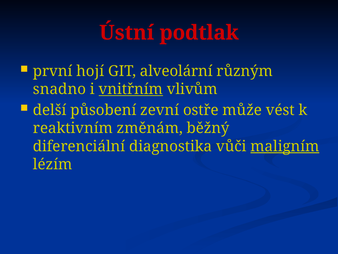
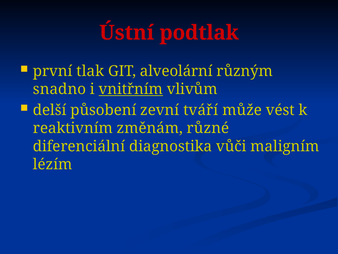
hojí: hojí -> tlak
ostře: ostře -> tváří
běžný: běžný -> různé
maligním underline: present -> none
